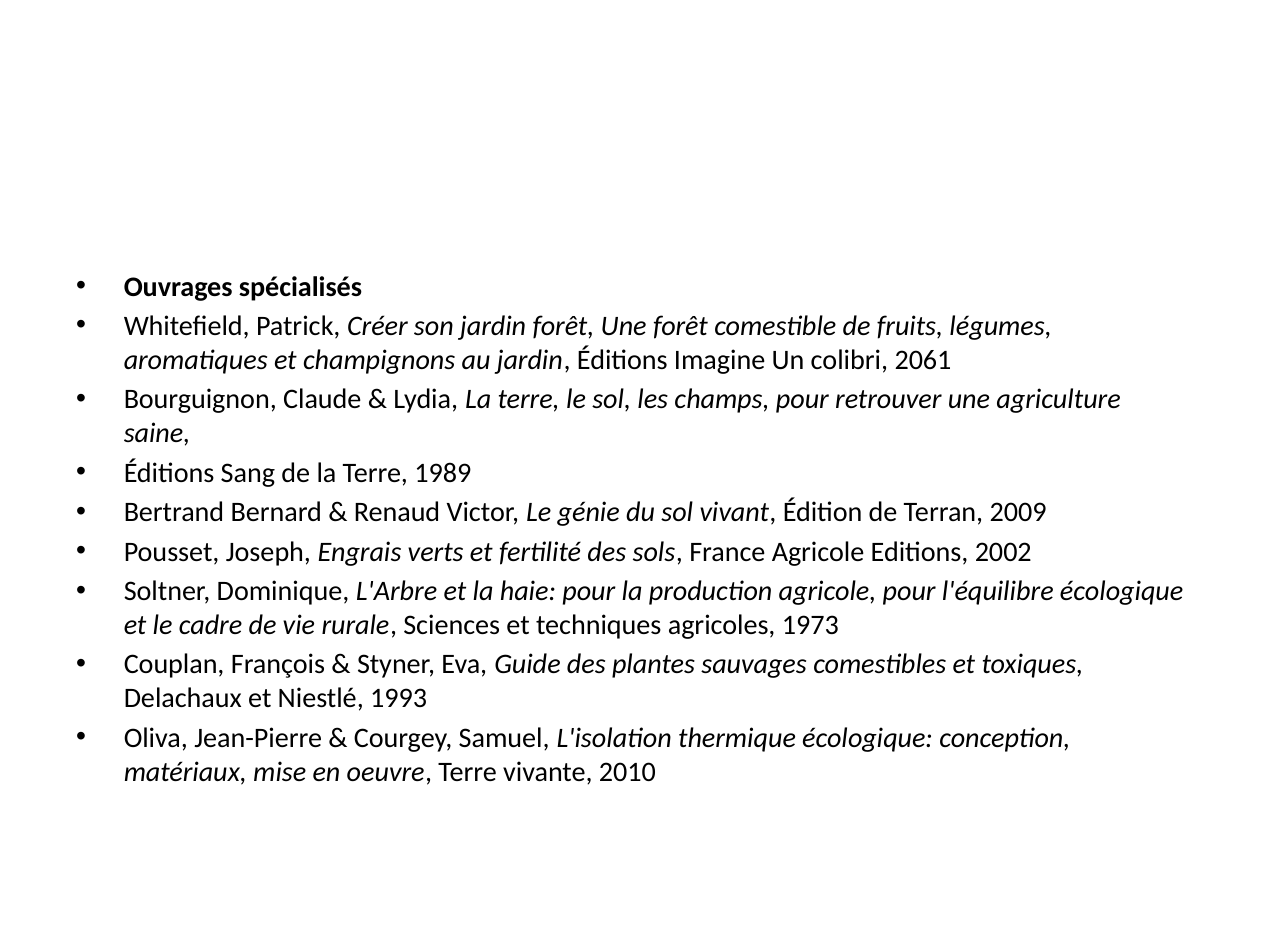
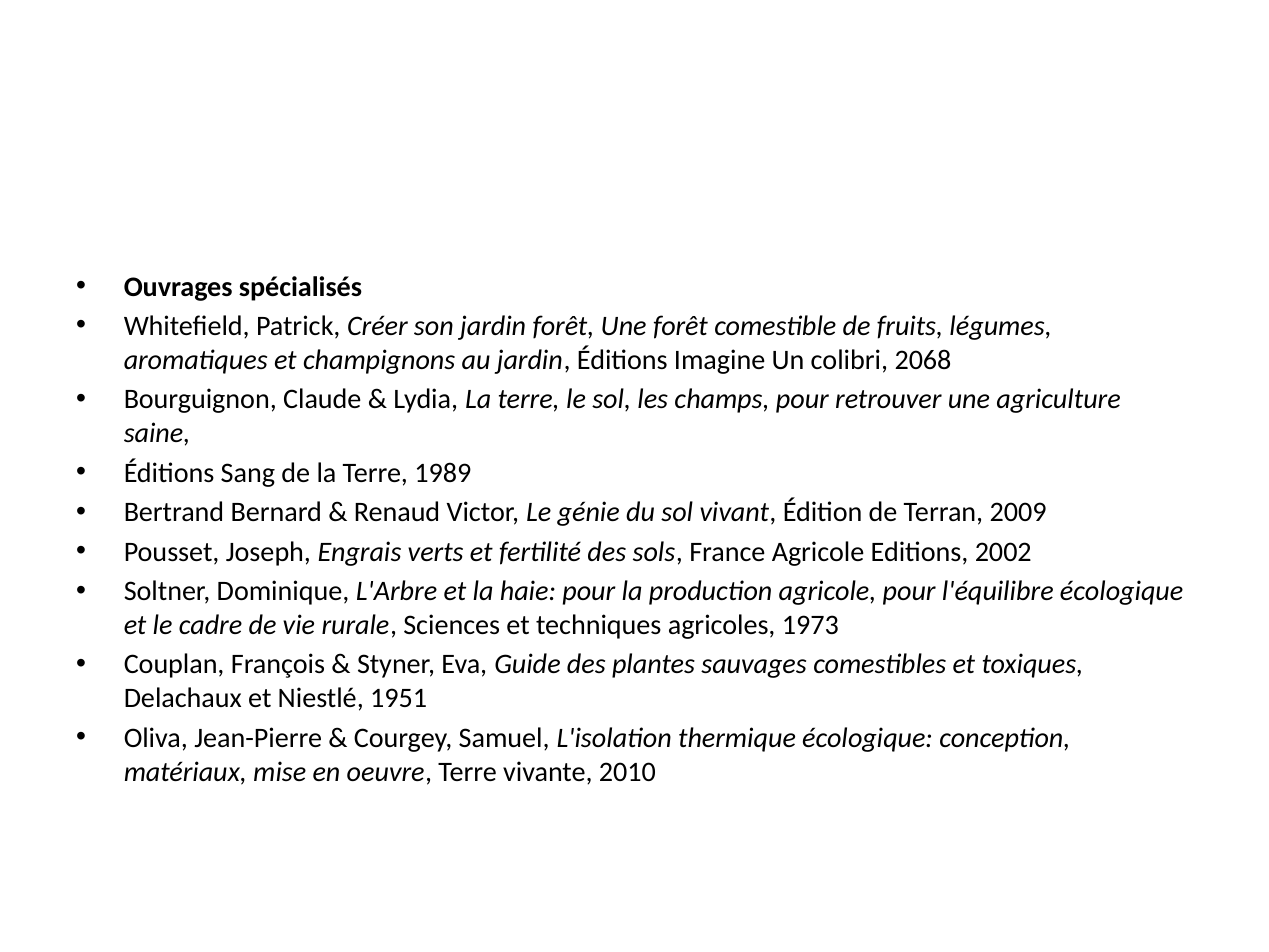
2061: 2061 -> 2068
1993: 1993 -> 1951
